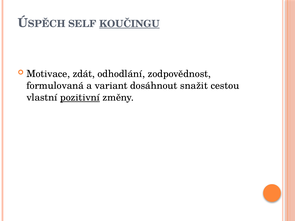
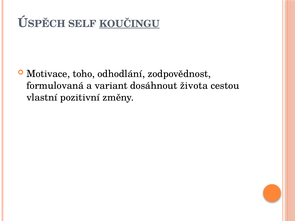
zdát: zdát -> toho
snažit: snažit -> života
pozitivní underline: present -> none
